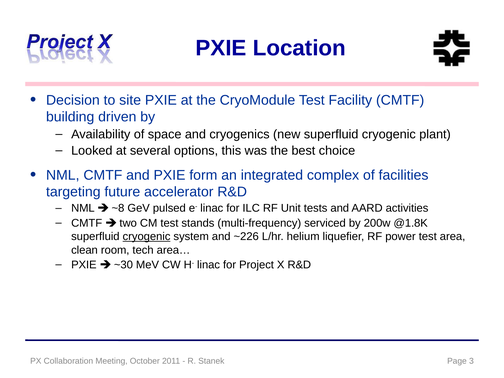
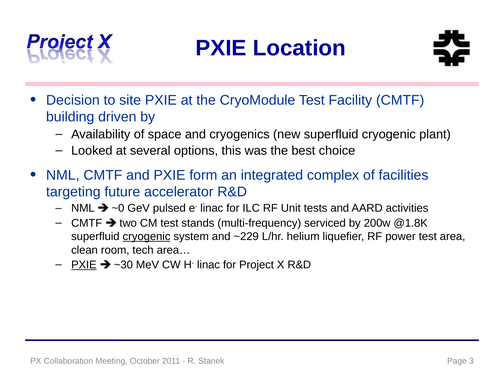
~8: ~8 -> ~0
~226: ~226 -> ~229
PXIE at (84, 265) underline: none -> present
